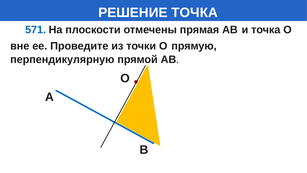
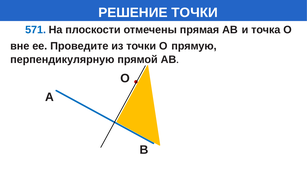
РЕШЕНИЕ ТОЧКА: ТОЧКА -> ТОЧКИ
